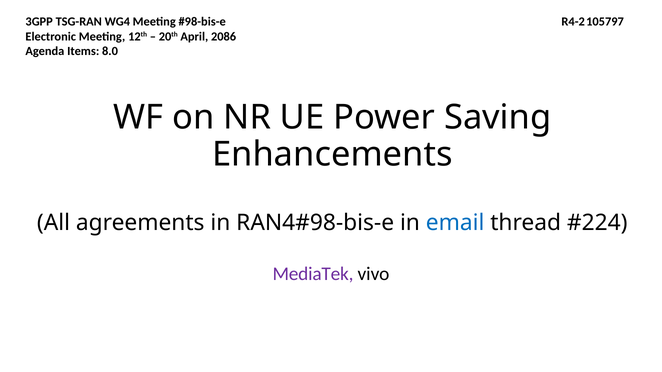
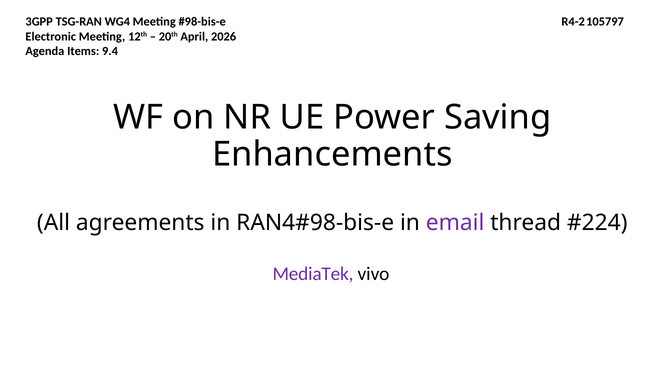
2086: 2086 -> 2026
8.0: 8.0 -> 9.4
email colour: blue -> purple
